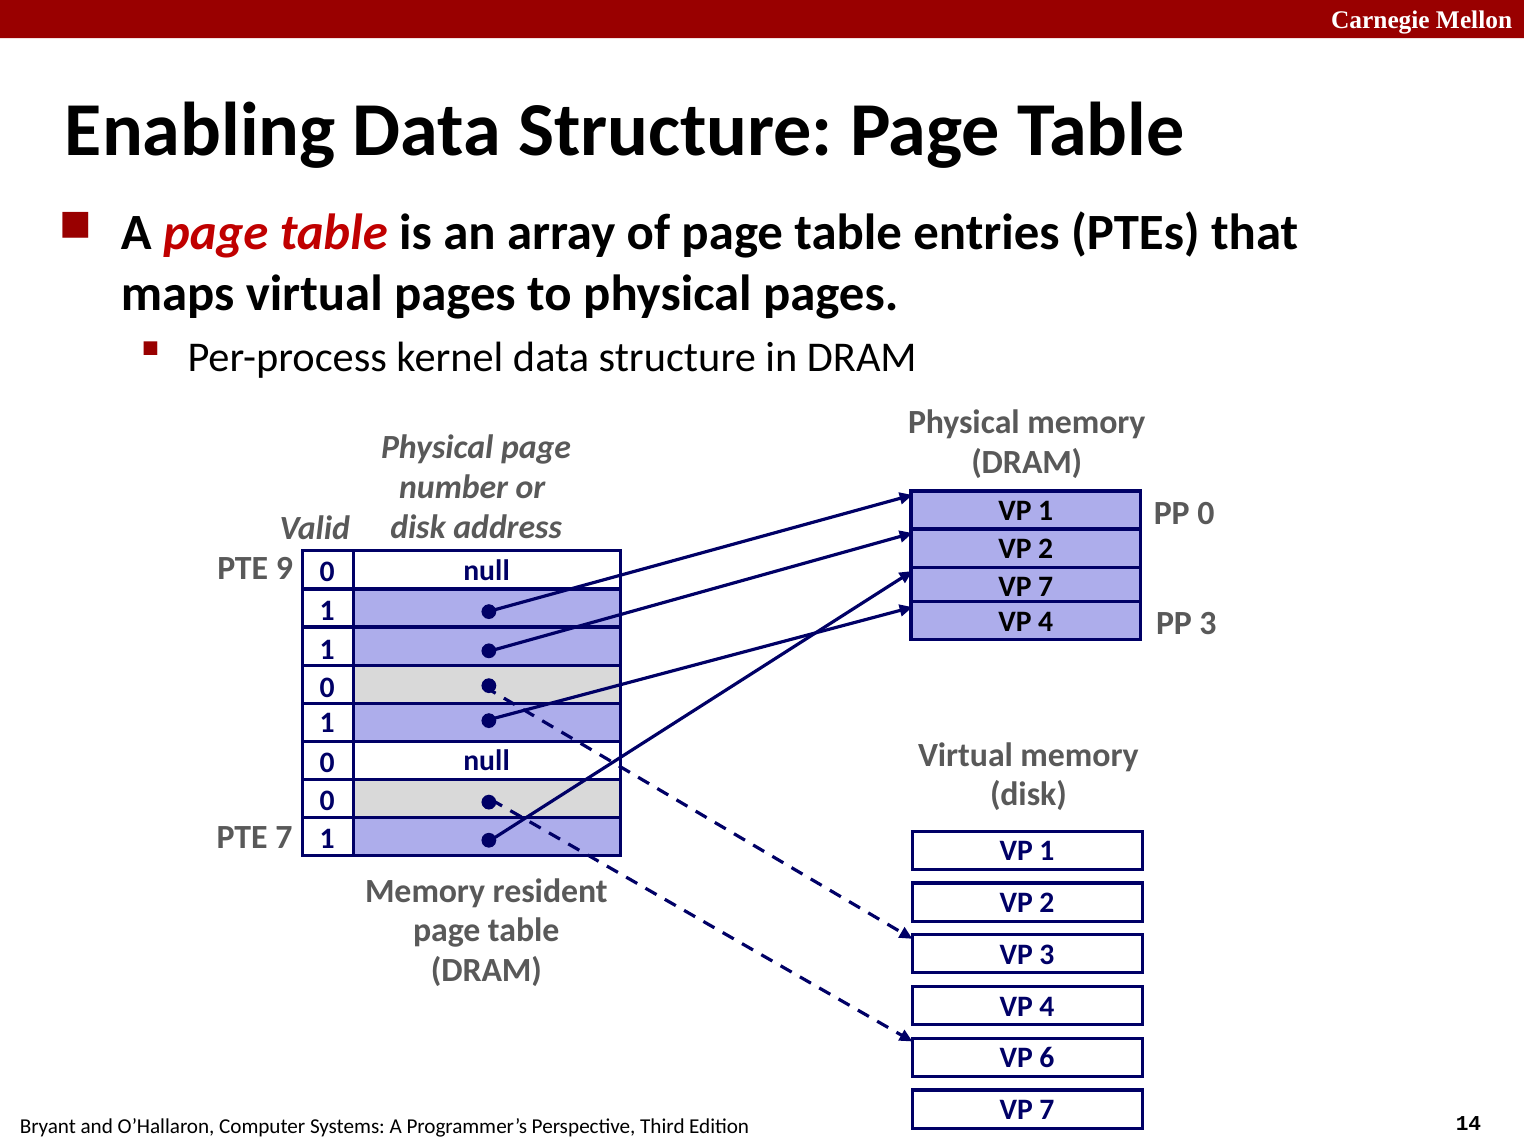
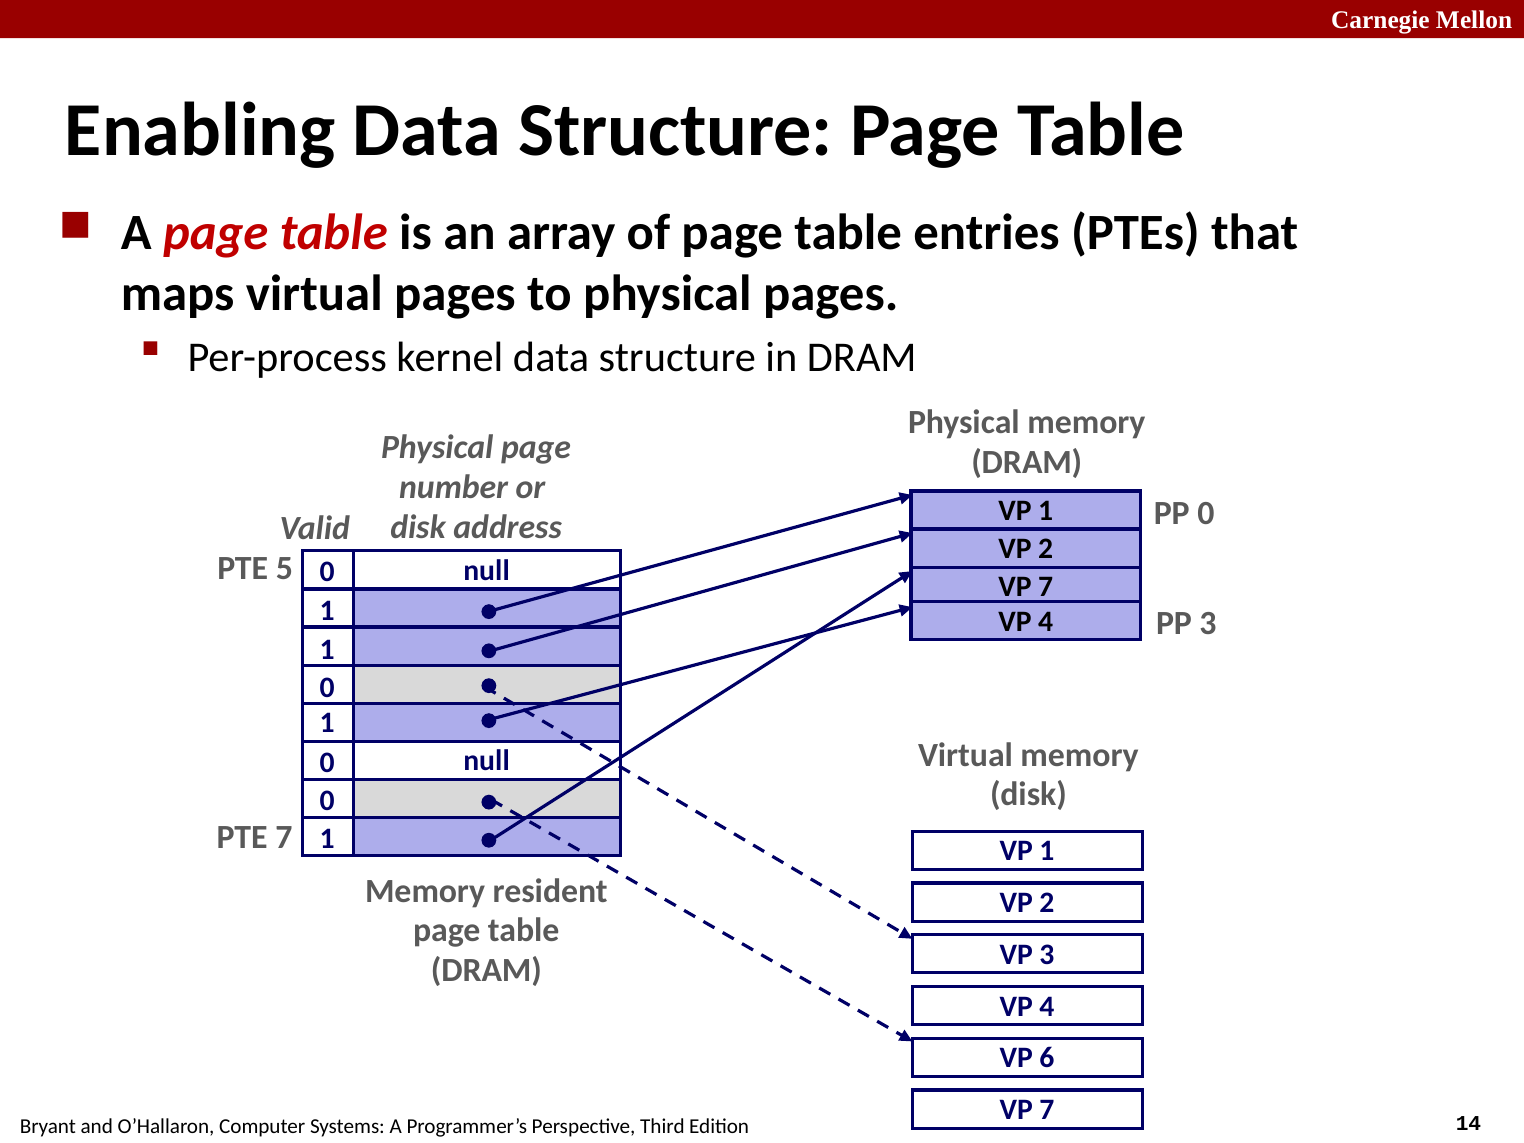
9: 9 -> 5
